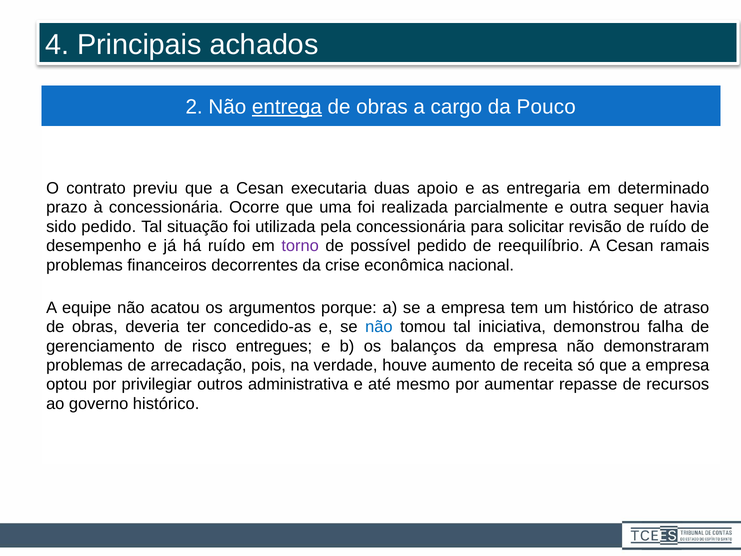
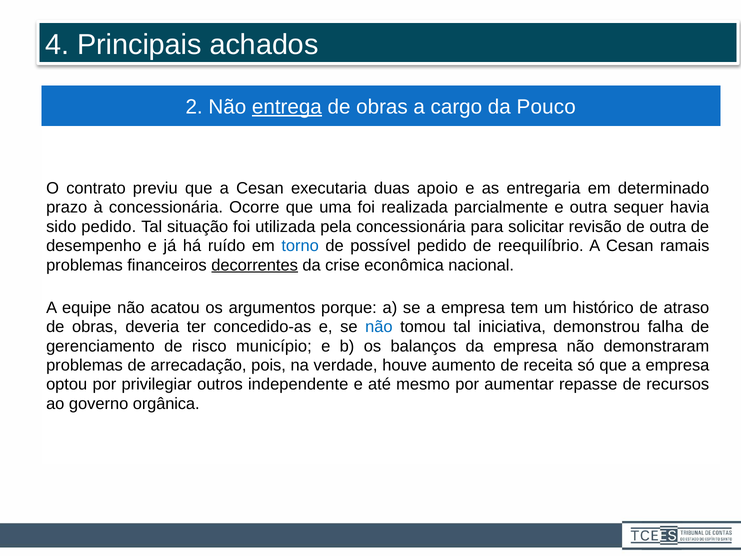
de ruído: ruído -> outra
torno colour: purple -> blue
decorrentes underline: none -> present
entregues: entregues -> município
administrativa: administrativa -> independente
governo histórico: histórico -> orgânica
